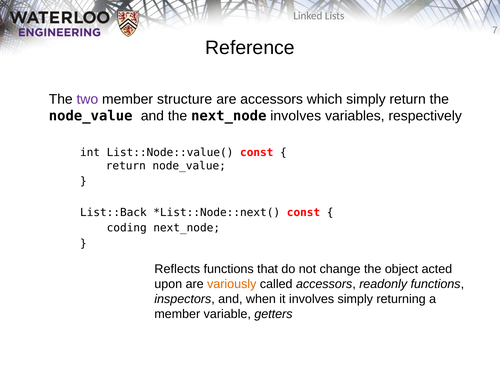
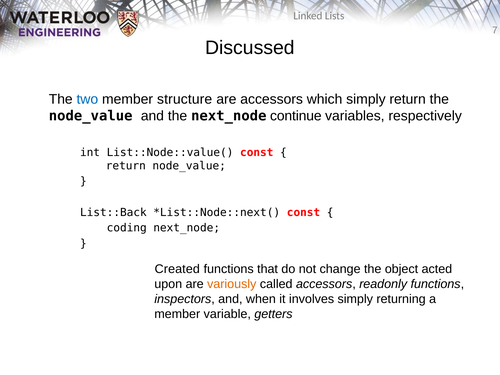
Reference: Reference -> Discussed
two colour: purple -> blue
next_node involves: involves -> continue
Reflects: Reflects -> Created
